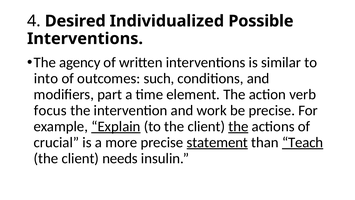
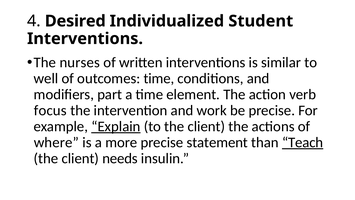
Possible: Possible -> Student
agency: agency -> nurses
into: into -> well
outcomes such: such -> time
the at (238, 126) underline: present -> none
crucial: crucial -> where
statement underline: present -> none
